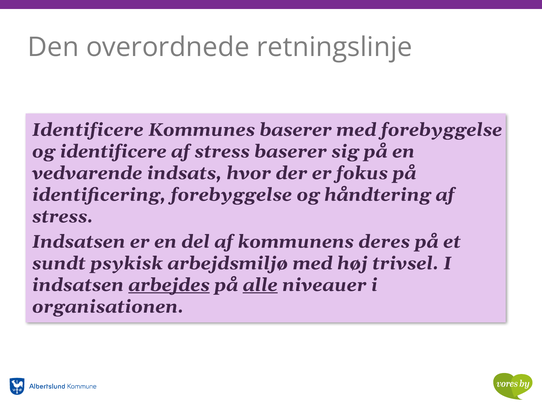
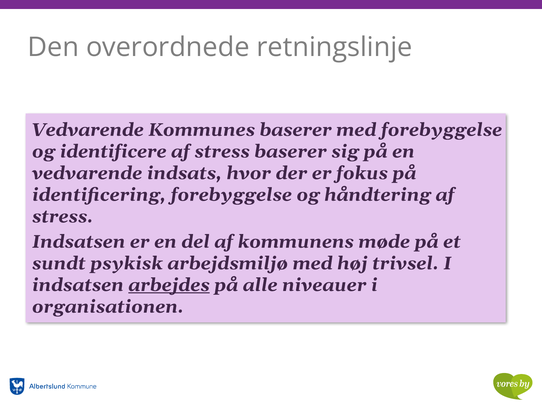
Identificere at (88, 130): Identificere -> Vedvarende
deres: deres -> møde
alle underline: present -> none
